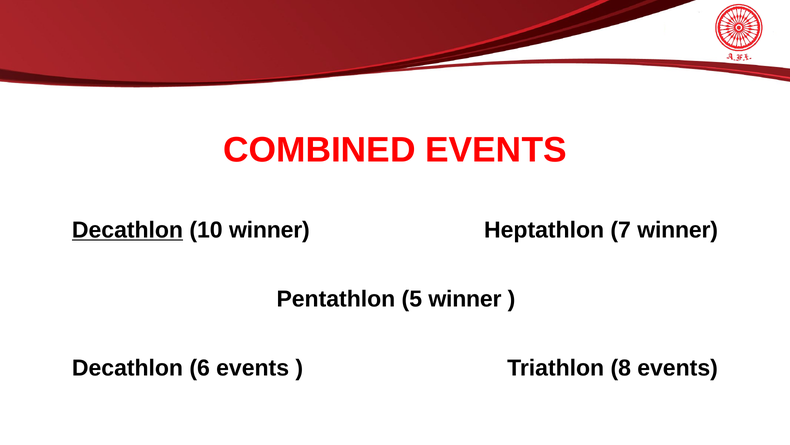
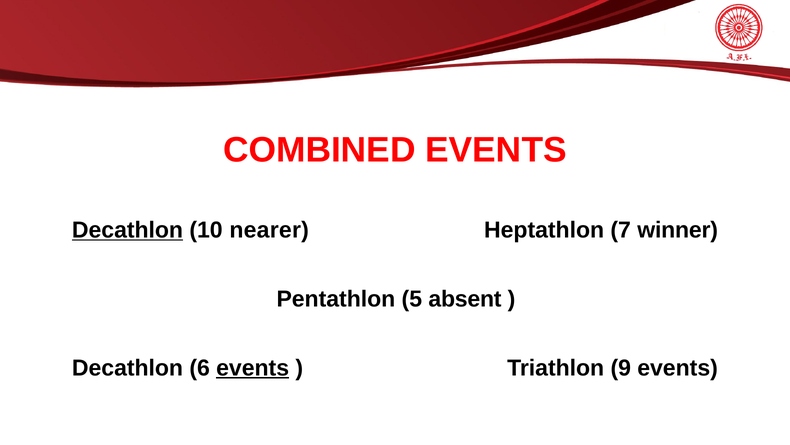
10 winner: winner -> nearer
5 winner: winner -> absent
events at (253, 367) underline: none -> present
8: 8 -> 9
